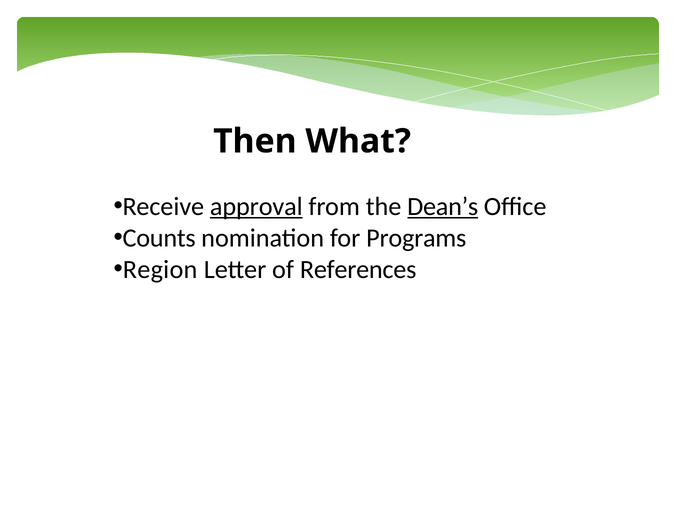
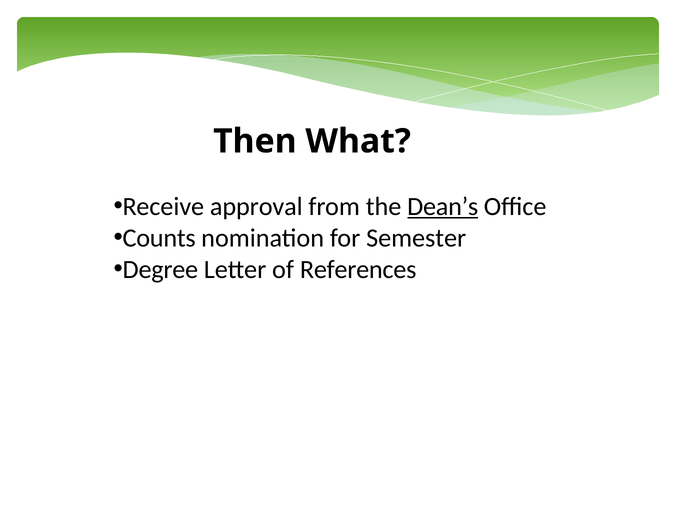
approval underline: present -> none
Programs: Programs -> Semester
Region: Region -> Degree
